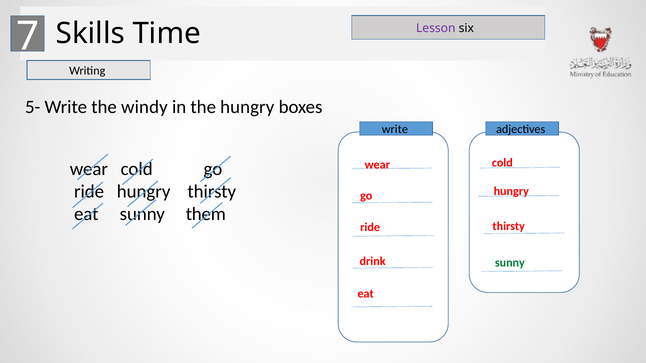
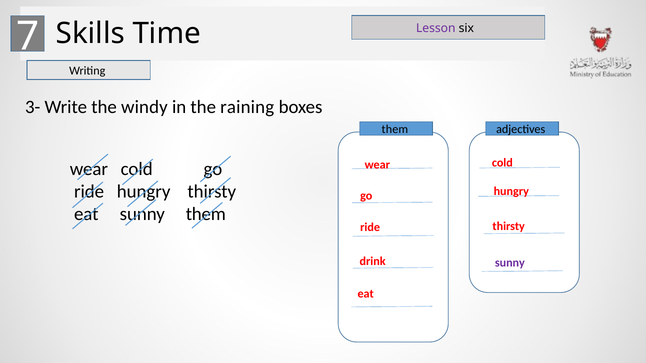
5-: 5- -> 3-
the hungry: hungry -> raining
write at (395, 129): write -> them
sunny at (510, 263) colour: green -> purple
